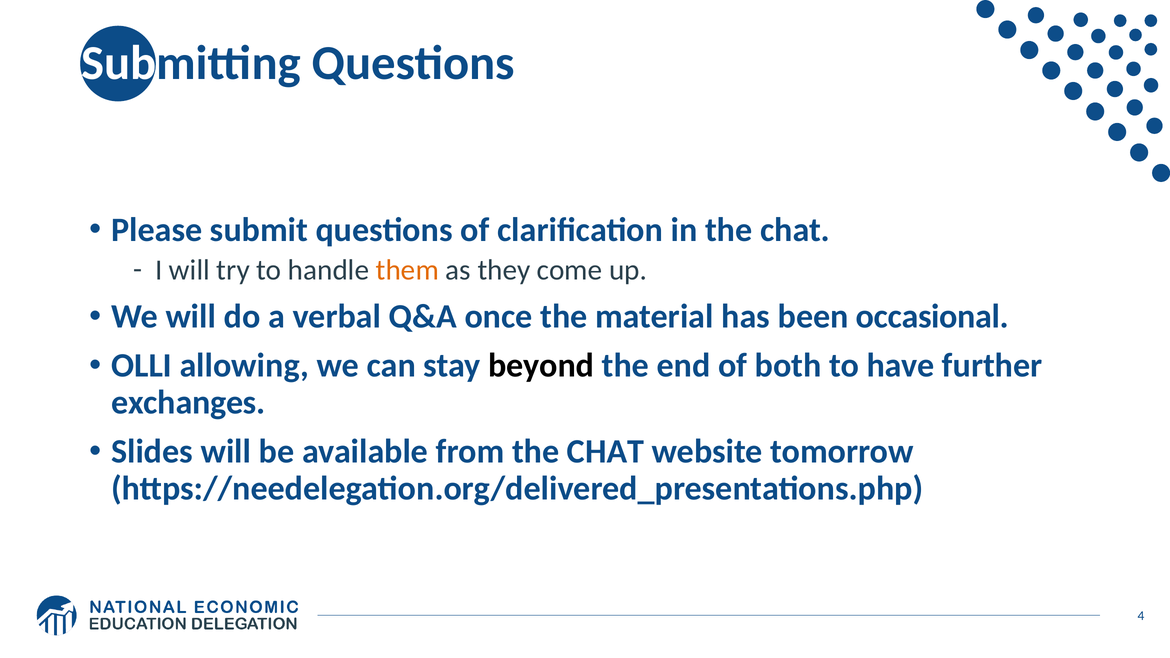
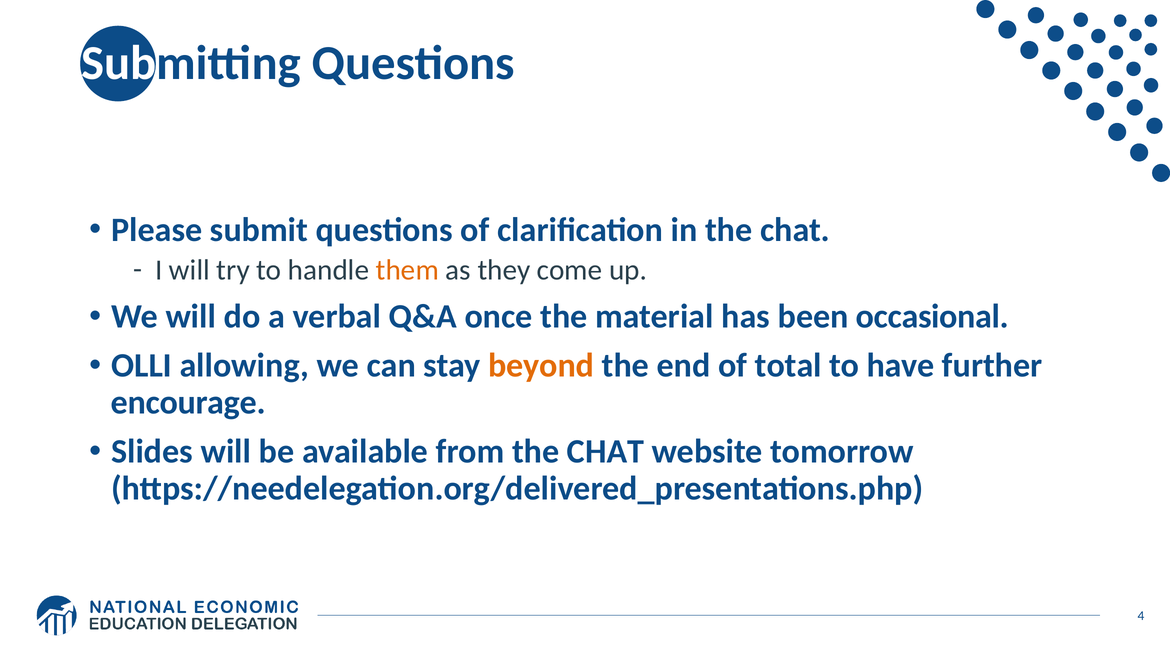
beyond colour: black -> orange
both: both -> total
exchanges: exchanges -> encourage
